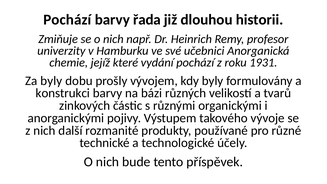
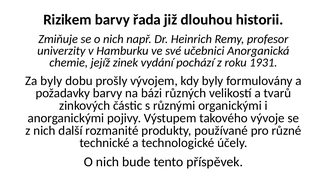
Pochází at (67, 20): Pochází -> Rizikem
které: které -> zinek
konstrukci: konstrukci -> požadavky
